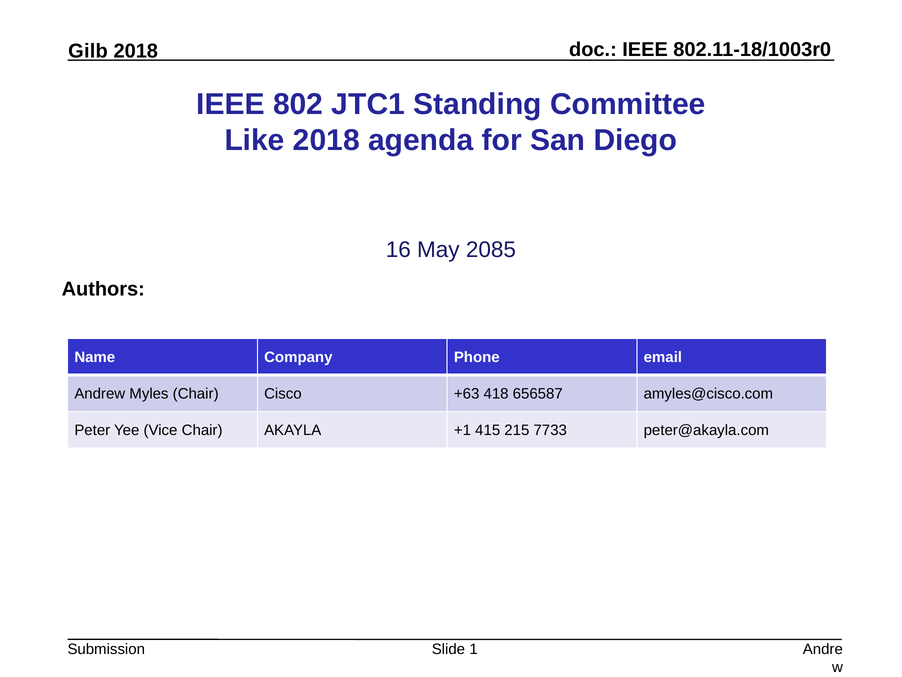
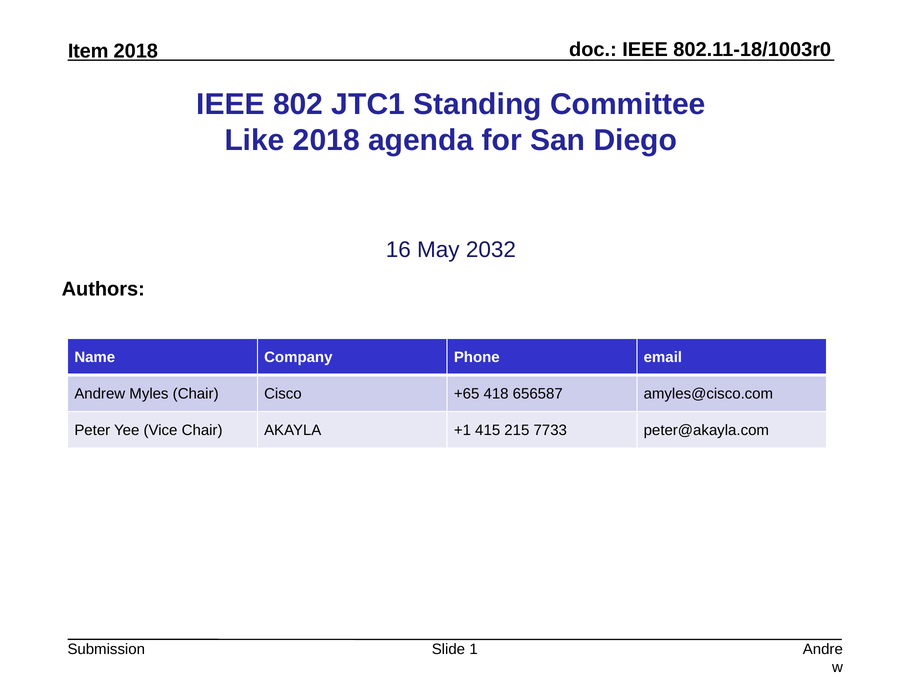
Gilb: Gilb -> Item
2085: 2085 -> 2032
+63: +63 -> +65
